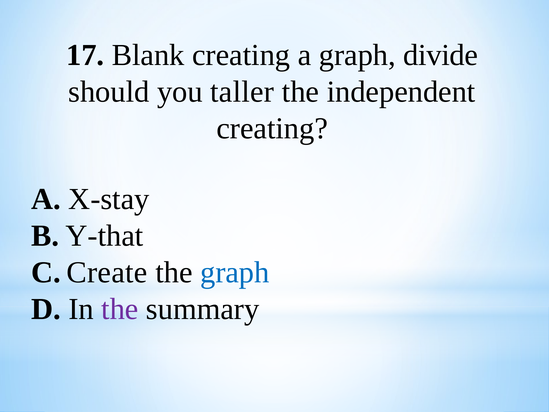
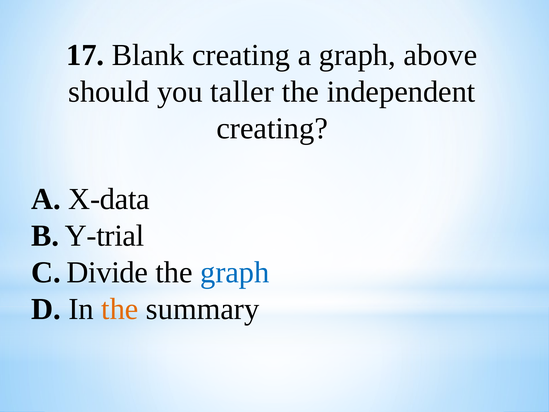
divide: divide -> above
X-stay: X-stay -> X-data
Y-that: Y-that -> Y-trial
Create: Create -> Divide
the at (120, 309) colour: purple -> orange
